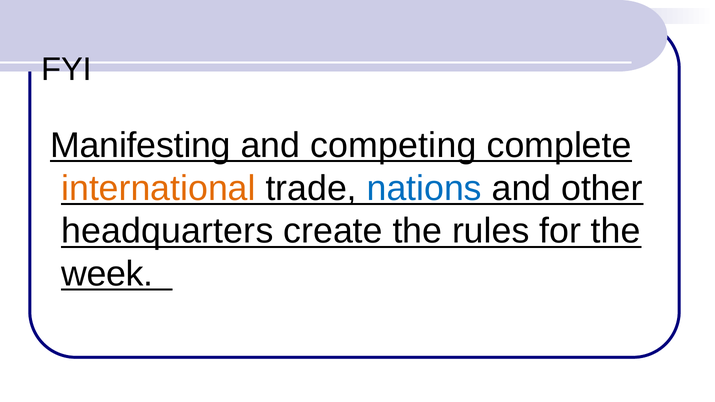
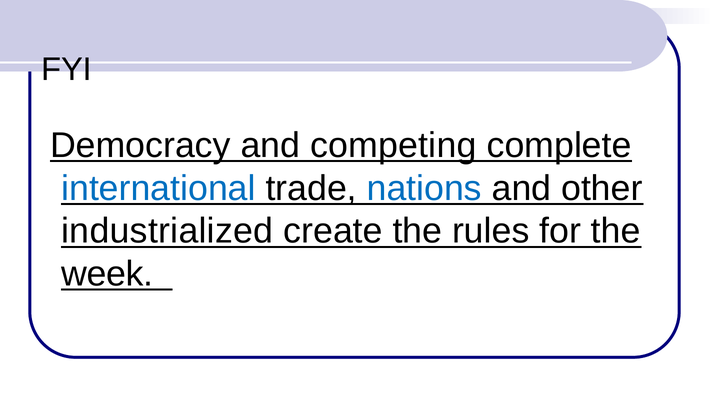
Manifesting: Manifesting -> Democracy
international colour: orange -> blue
headquarters: headquarters -> industrialized
